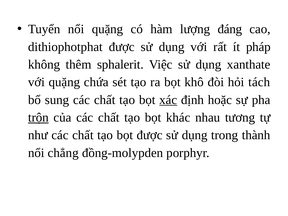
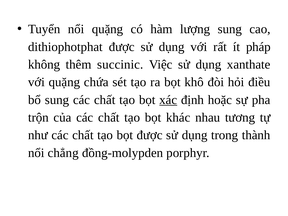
lượng đáng: đáng -> sung
sphalerit: sphalerit -> succinic
tách: tách -> điều
trộn underline: present -> none
